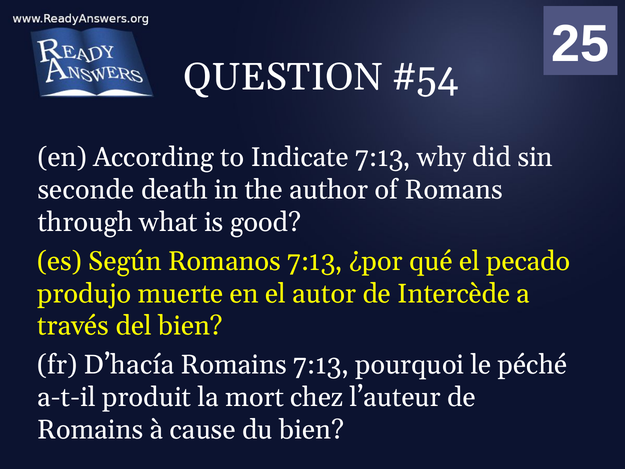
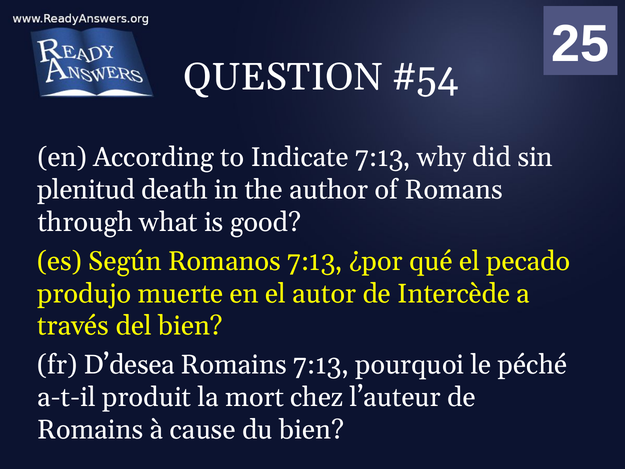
seconde: seconde -> plenitud
D’hacía: D’hacía -> D’desea
